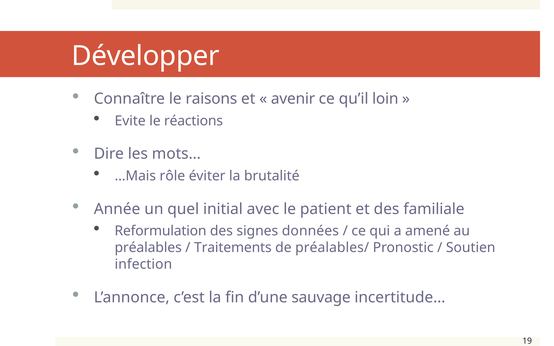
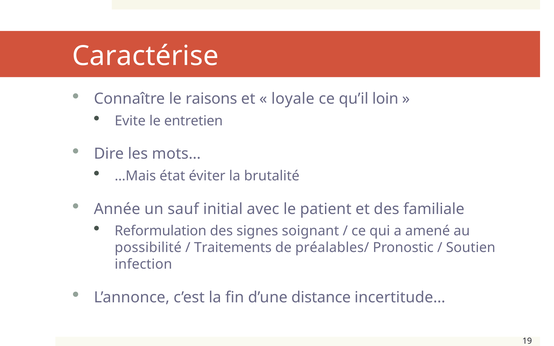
Développer: Développer -> Caractérise
avenir: avenir -> loyale
réactions: réactions -> entretien
rôle: rôle -> état
quel: quel -> sauf
données: données -> soignant
préalables: préalables -> possibilité
sauvage: sauvage -> distance
